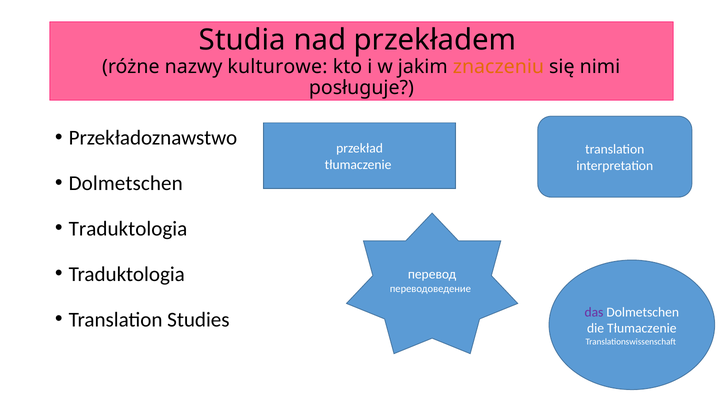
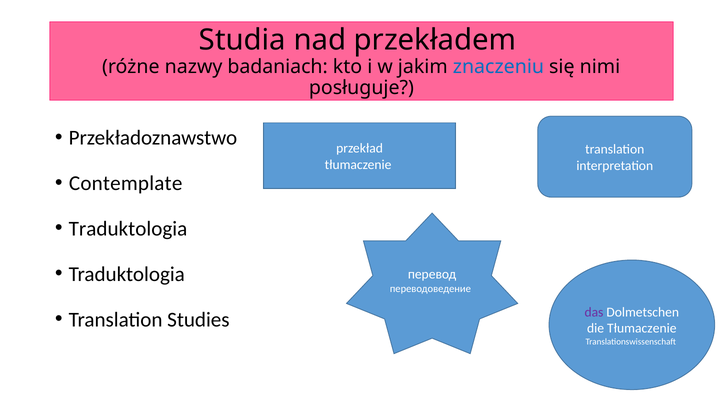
kulturowe: kulturowe -> badaniach
znaczeniu colour: orange -> blue
Dolmetschen at (126, 183): Dolmetschen -> Contemplate
